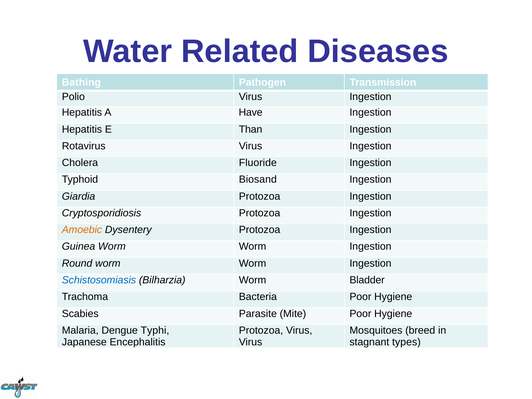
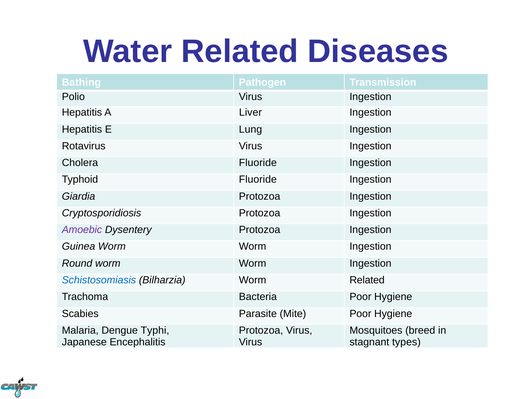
Have: Have -> Liver
Than: Than -> Lung
Typhoid Biosand: Biosand -> Fluoride
Amoebic colour: orange -> purple
Worm Bladder: Bladder -> Related
